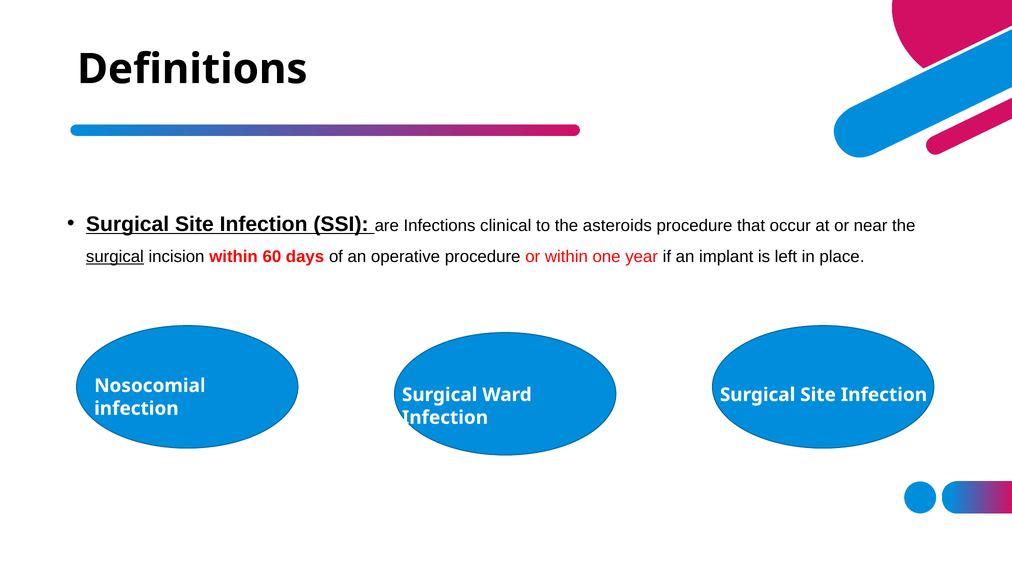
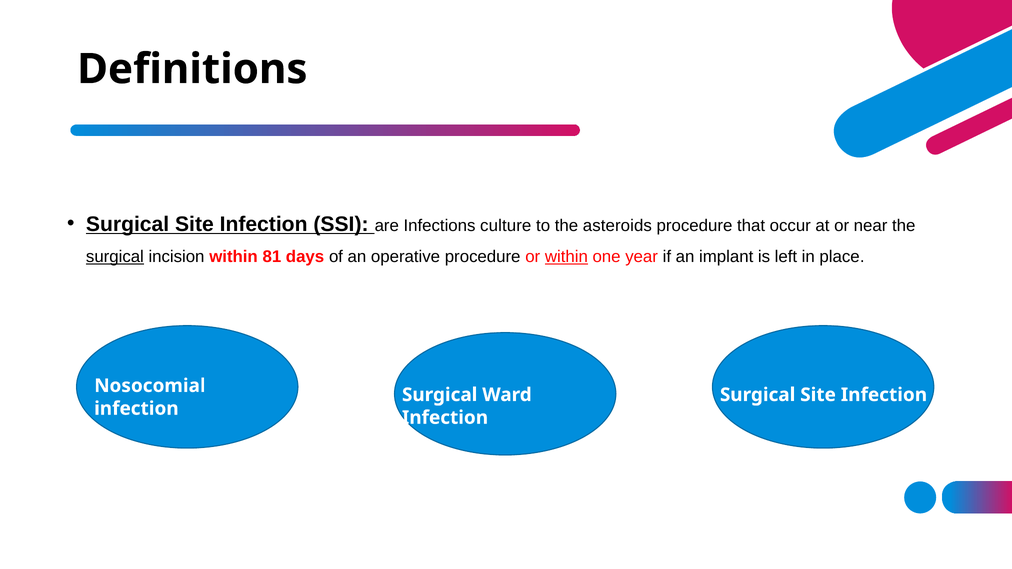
clinical: clinical -> culture
60: 60 -> 81
within at (566, 257) underline: none -> present
